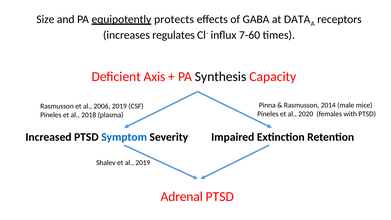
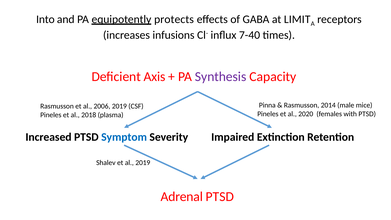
Size: Size -> Into
DATA: DATA -> LIMIT
regulates: regulates -> infusions
7-60: 7-60 -> 7-40
Synthesis colour: black -> purple
